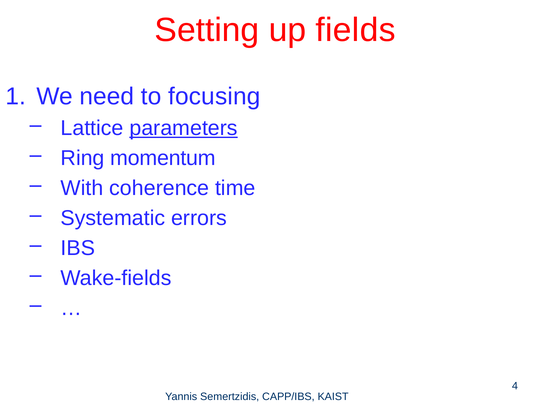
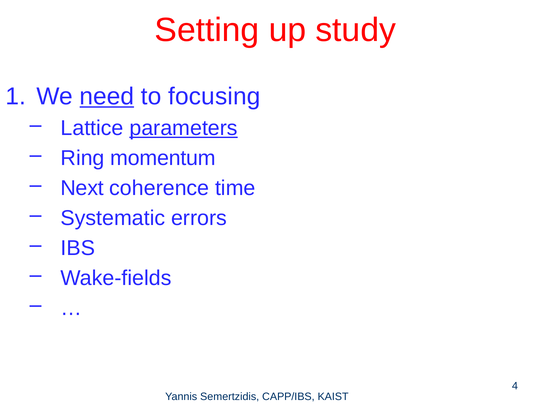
fields: fields -> study
need underline: none -> present
With: With -> Next
